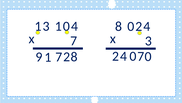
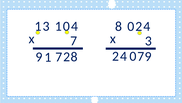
9 0: 0 -> 9
